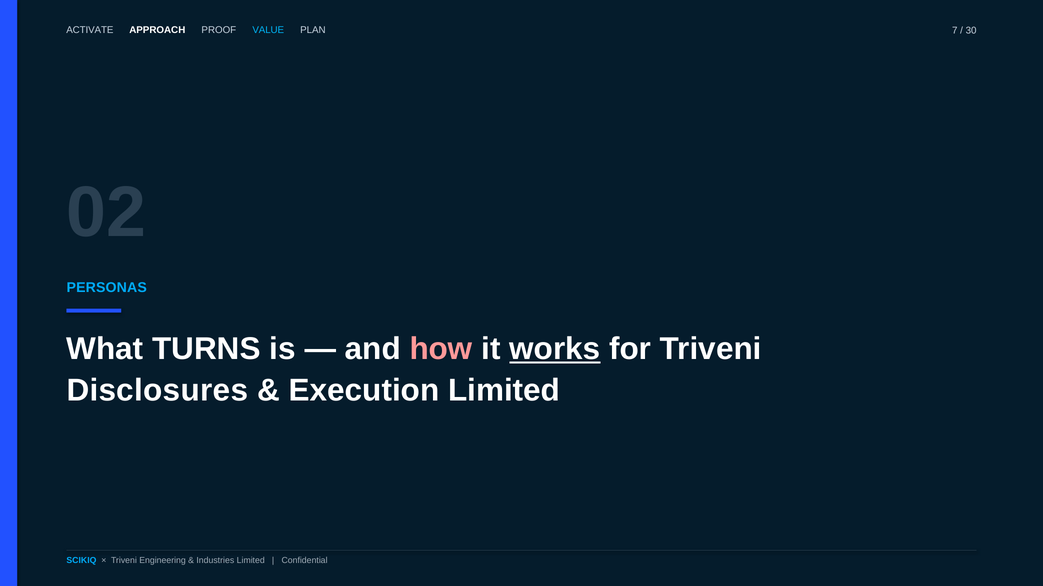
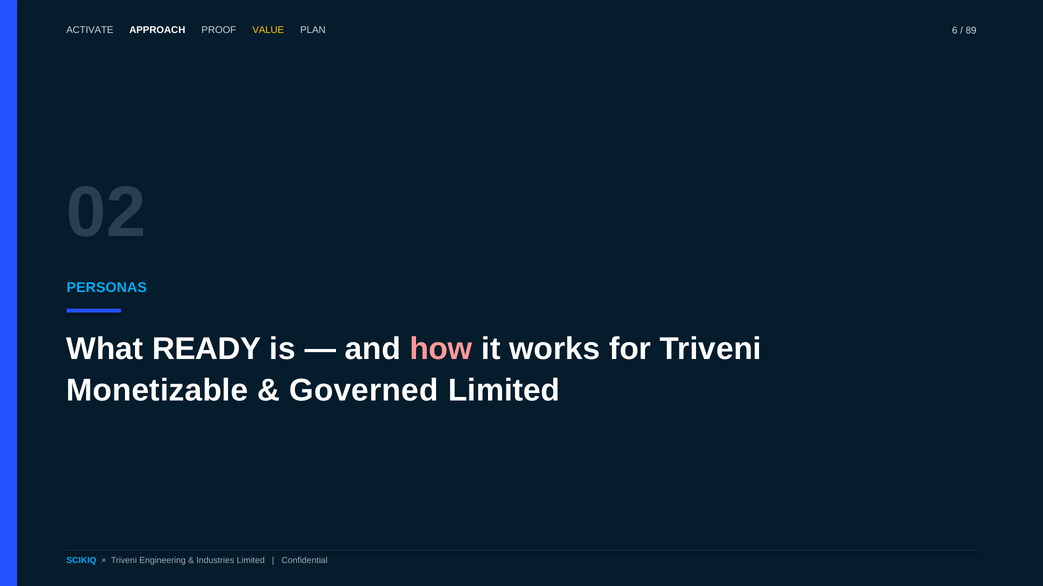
VALUE colour: light blue -> yellow
7: 7 -> 6
30: 30 -> 89
TURNS: TURNS -> READY
works underline: present -> none
Disclosures: Disclosures -> Monetizable
Execution: Execution -> Governed
